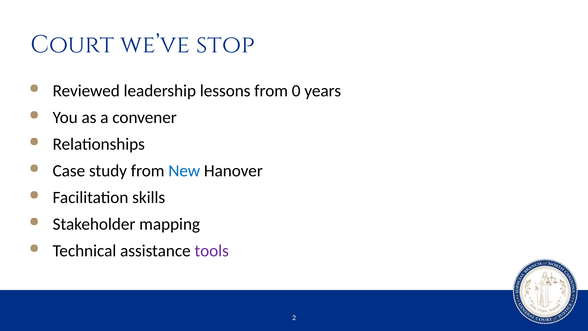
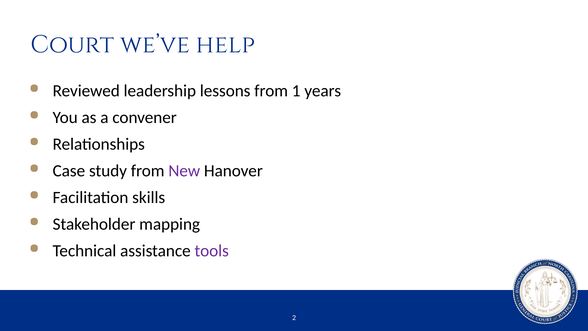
stop: stop -> help
0: 0 -> 1
New colour: blue -> purple
